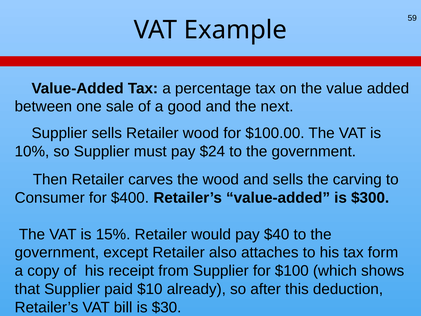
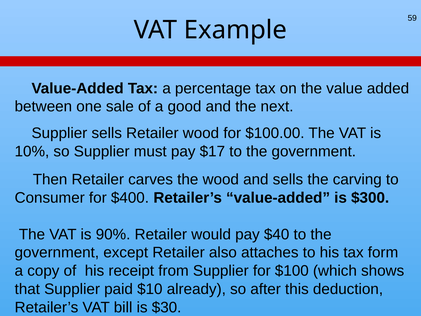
$24: $24 -> $17
15%: 15% -> 90%
